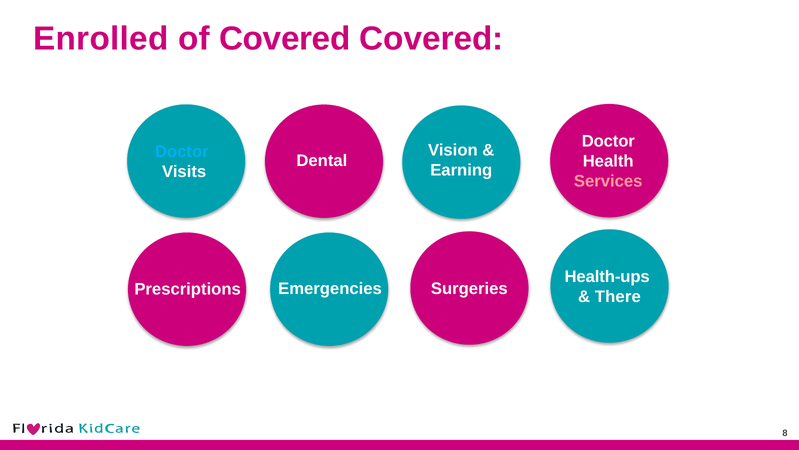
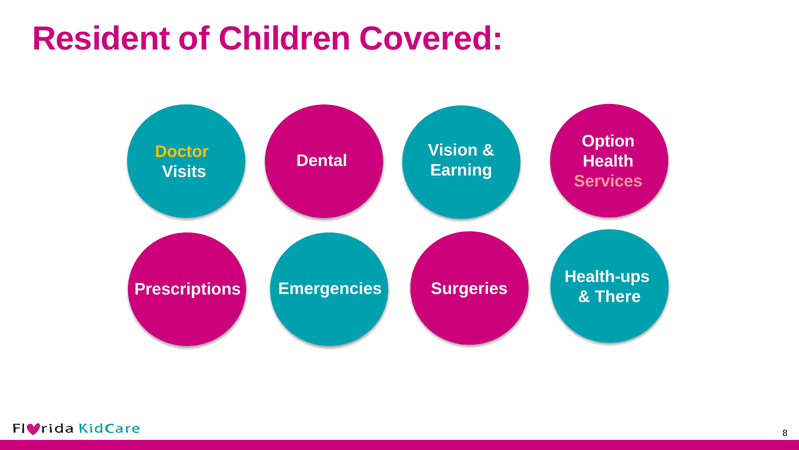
Enrolled: Enrolled -> Resident
of Covered: Covered -> Children
Doctor at (608, 141): Doctor -> Option
Doctor at (182, 152) colour: light blue -> yellow
